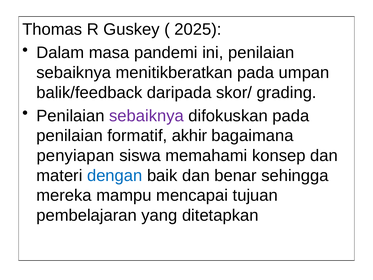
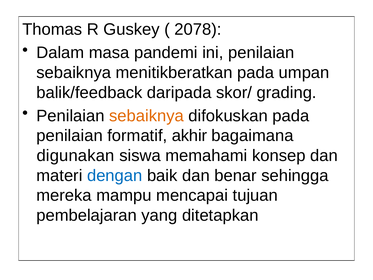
2025: 2025 -> 2078
sebaiknya at (147, 116) colour: purple -> orange
penyiapan: penyiapan -> digunakan
